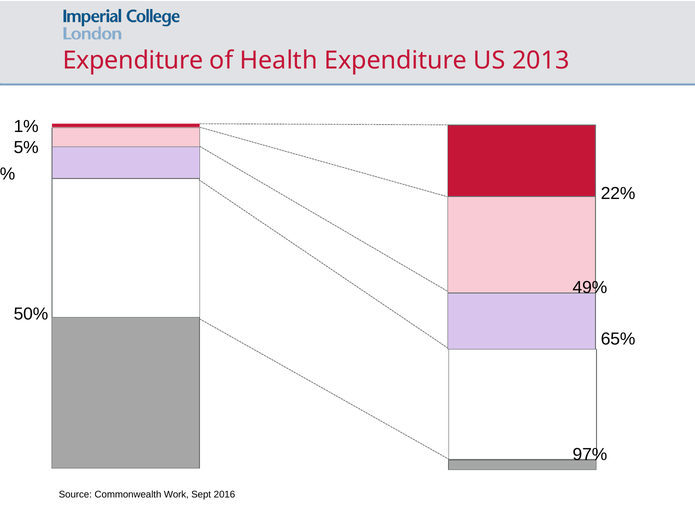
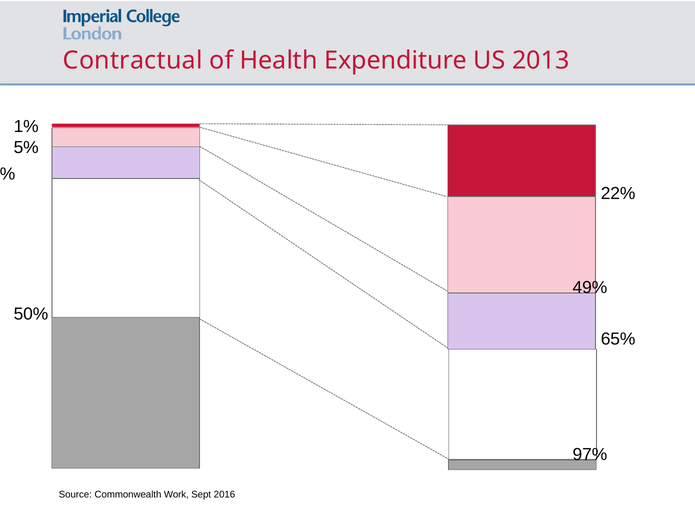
Expenditure at (133, 60): Expenditure -> Contractual
